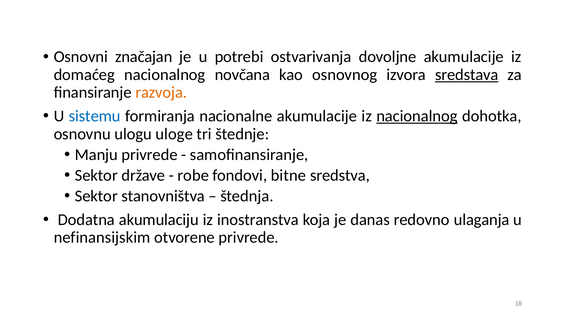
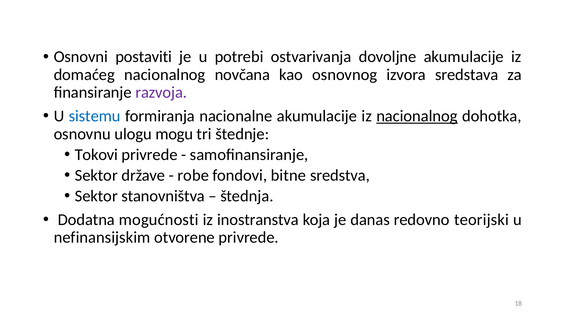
značajan: značajan -> postaviti
sredstava underline: present -> none
razvoja colour: orange -> purple
uloge: uloge -> mogu
Manju: Manju -> Tokovi
akumulaciju: akumulaciju -> mogućnosti
ulaganja: ulaganja -> teorijski
